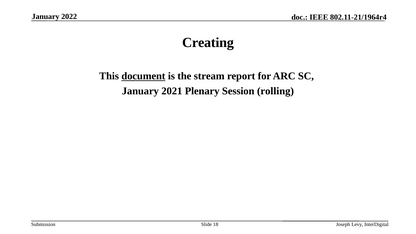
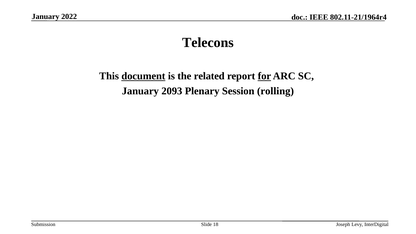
Creating: Creating -> Telecons
stream: stream -> related
for underline: none -> present
2021: 2021 -> 2093
